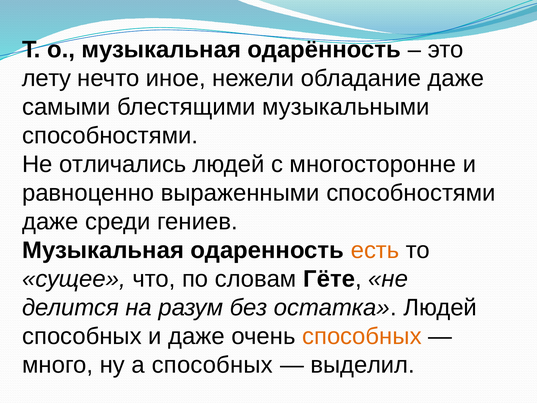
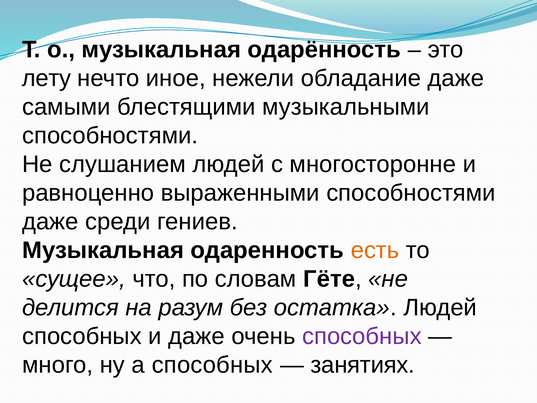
отличались: отличались -> слушанием
способных at (362, 336) colour: orange -> purple
выделил: выделил -> занятиях
